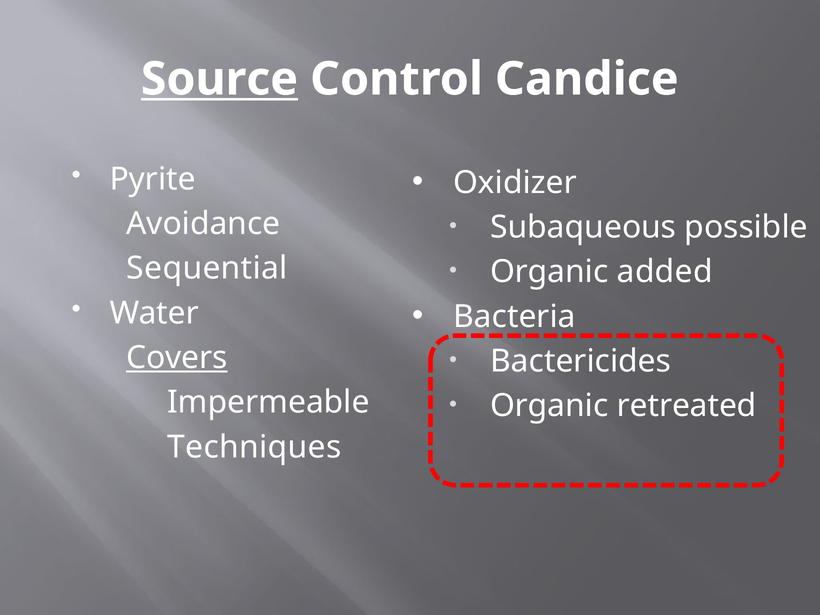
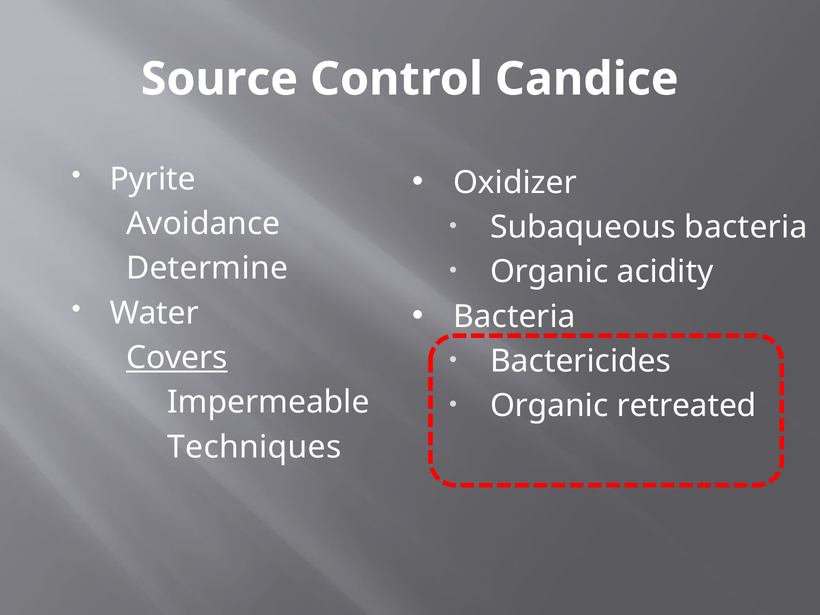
Source underline: present -> none
Subaqueous possible: possible -> bacteria
Sequential: Sequential -> Determine
added: added -> acidity
